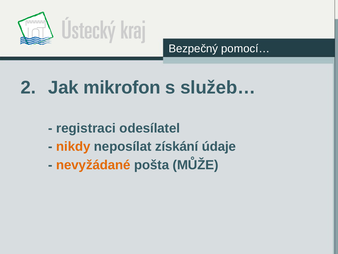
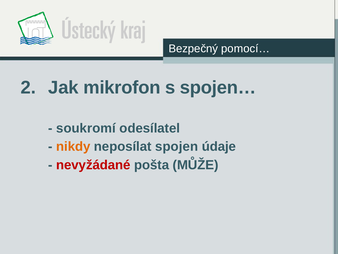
služeb…: služeb… -> spojen…
registraci: registraci -> soukromí
získání: získání -> spojen
nevyžádané colour: orange -> red
